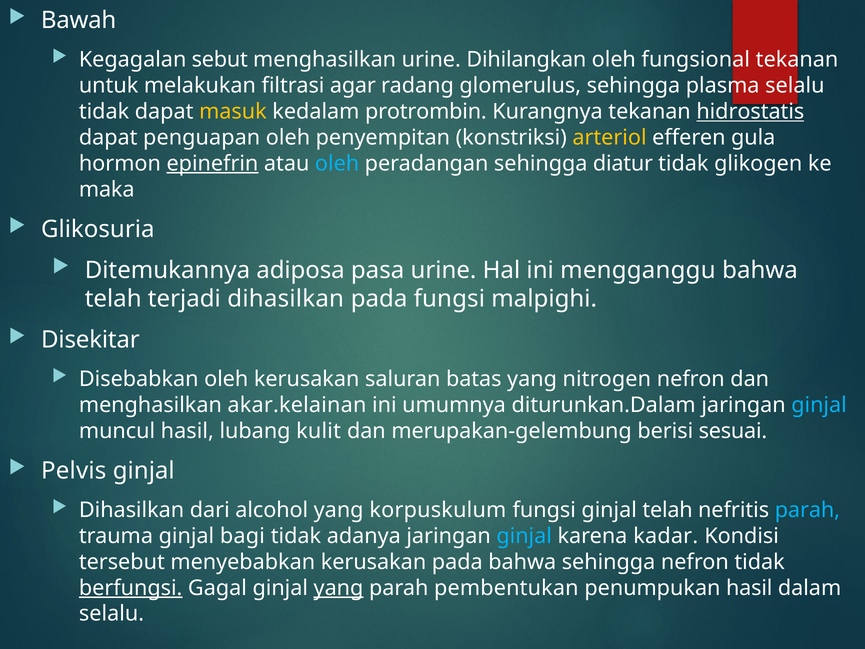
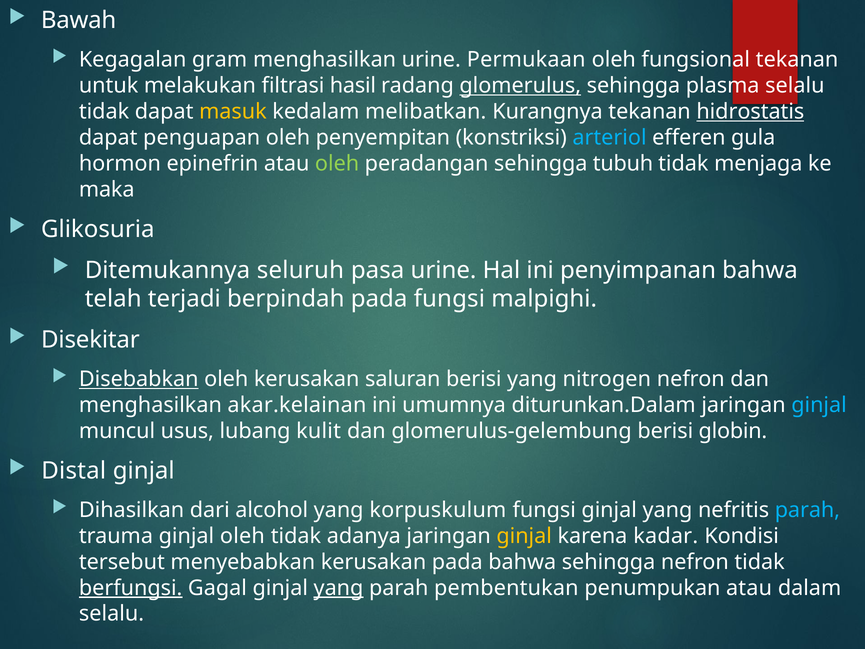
sebut: sebut -> gram
Dihilangkan: Dihilangkan -> Permukaan
agar: agar -> hasil
glomerulus underline: none -> present
protrombin: protrombin -> melibatkan
arteriol colour: yellow -> light blue
epinefrin underline: present -> none
oleh at (337, 164) colour: light blue -> light green
diatur: diatur -> tubuh
glikogen: glikogen -> menjaga
adiposa: adiposa -> seluruh
mengganggu: mengganggu -> penyimpanan
terjadi dihasilkan: dihasilkan -> berpindah
Disebabkan underline: none -> present
saluran batas: batas -> berisi
muncul hasil: hasil -> usus
merupakan-gelembung: merupakan-gelembung -> glomerulus-gelembung
sesuai: sesuai -> globin
Pelvis: Pelvis -> Distal
fungsi ginjal telah: telah -> yang
ginjal bagi: bagi -> oleh
ginjal at (524, 536) colour: light blue -> yellow
penumpukan hasil: hasil -> atau
